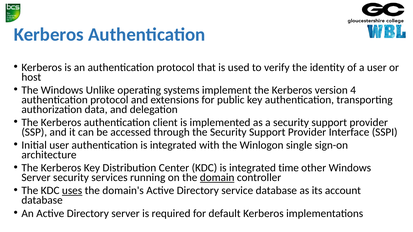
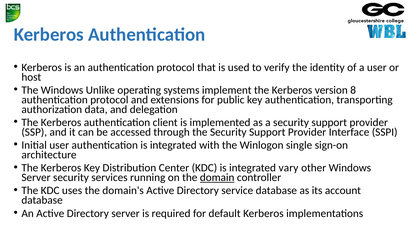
4: 4 -> 8
time: time -> vary
uses underline: present -> none
